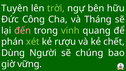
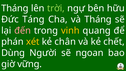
Tuyên at (15, 8): Tuyên -> Tháng
Công: Công -> Táng
vinh colour: light green -> yellow
xét colour: light green -> yellow
rượu: rượu -> chân
chúng: chúng -> ngoan
